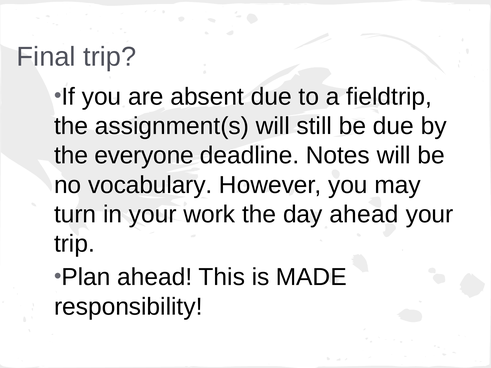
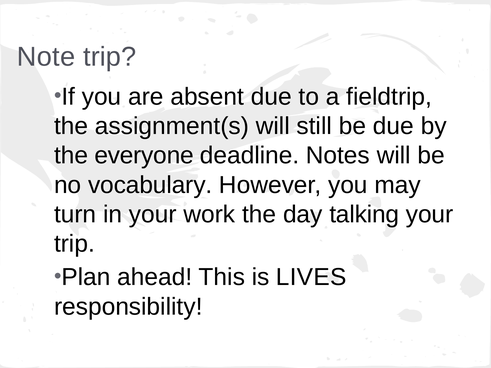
Final: Final -> Note
day ahead: ahead -> talking
MADE: MADE -> LIVES
